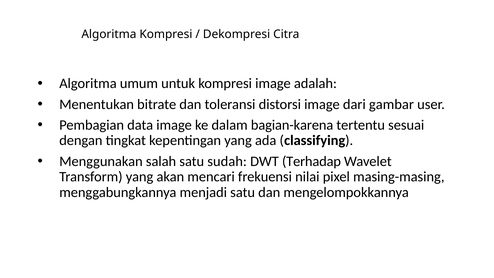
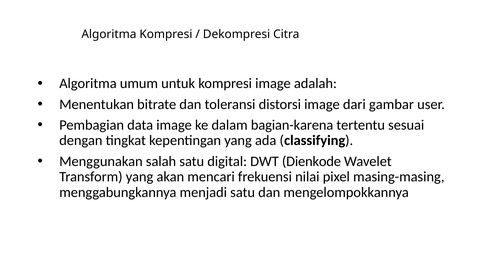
sudah: sudah -> digital
Terhadap: Terhadap -> Dienkode
